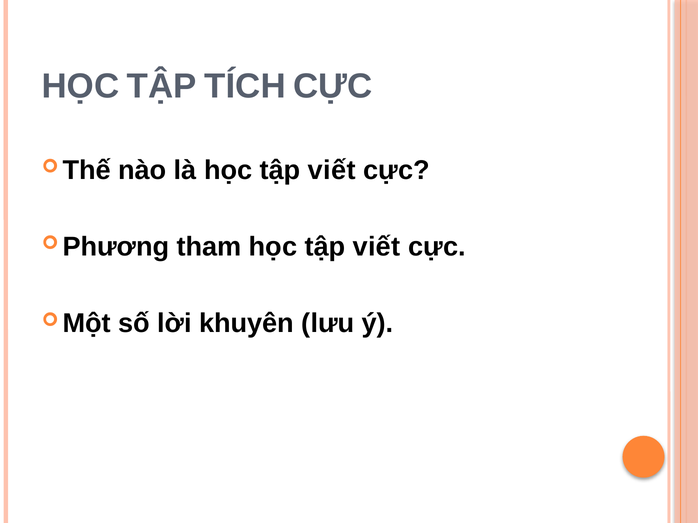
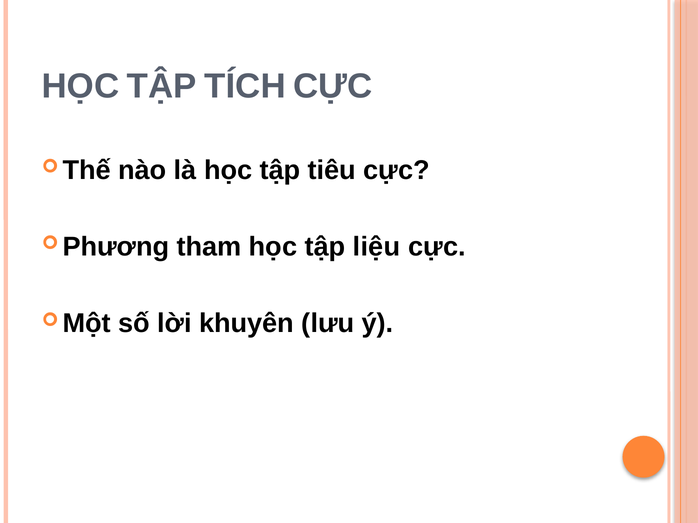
là học tập viết: viết -> tiêu
viết at (377, 247): viết -> liệu
